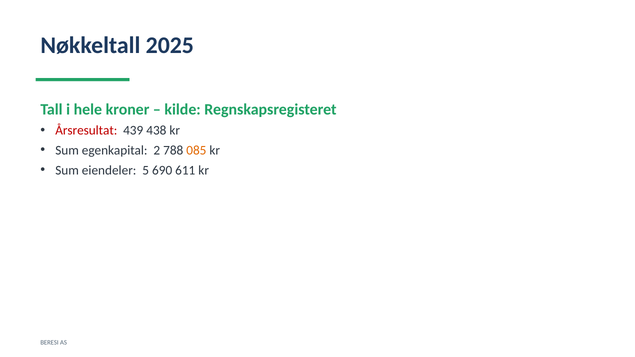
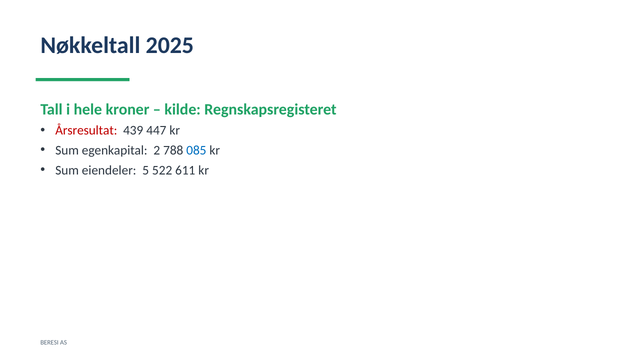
438: 438 -> 447
085 colour: orange -> blue
690: 690 -> 522
